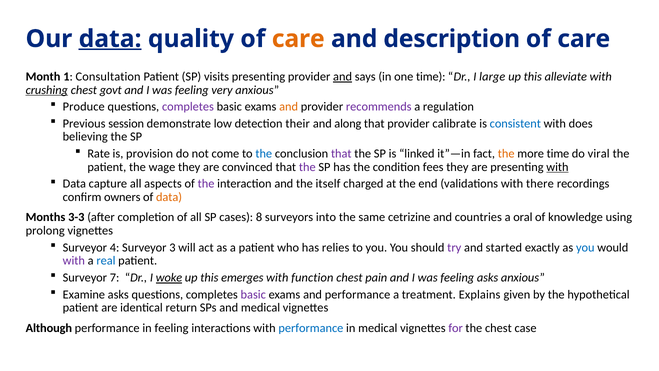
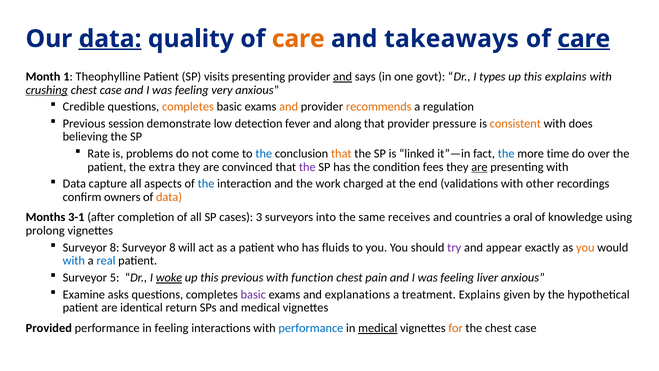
description: description -> takeaways
care at (584, 39) underline: none -> present
Consultation: Consultation -> Theophylline
one time: time -> govt
large: large -> types
this alleviate: alleviate -> explains
govt at (111, 90): govt -> case
Produce: Produce -> Credible
completes at (188, 107) colour: purple -> orange
recommends colour: purple -> orange
their: their -> fever
calibrate: calibrate -> pressure
consistent colour: blue -> orange
provision: provision -> problems
that at (341, 154) colour: purple -> orange
the at (506, 154) colour: orange -> blue
viral: viral -> over
wage: wage -> extra
are at (479, 167) underline: none -> present
with at (557, 167) underline: present -> none
the at (206, 184) colour: purple -> blue
itself: itself -> work
there: there -> other
3-3: 3-3 -> 3-1
8: 8 -> 3
cetrizine: cetrizine -> receives
4 at (115, 247): 4 -> 8
3 at (172, 247): 3 -> 8
relies: relies -> fluids
started: started -> appear
you at (585, 247) colour: blue -> orange
with at (74, 261) colour: purple -> blue
7: 7 -> 5
this emerges: emerges -> previous
feeling asks: asks -> liver
and performance: performance -> explanations
Although: Although -> Provided
medical at (378, 328) underline: none -> present
for colour: purple -> orange
